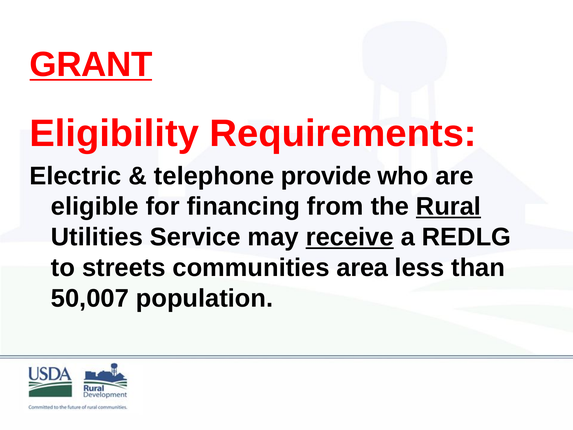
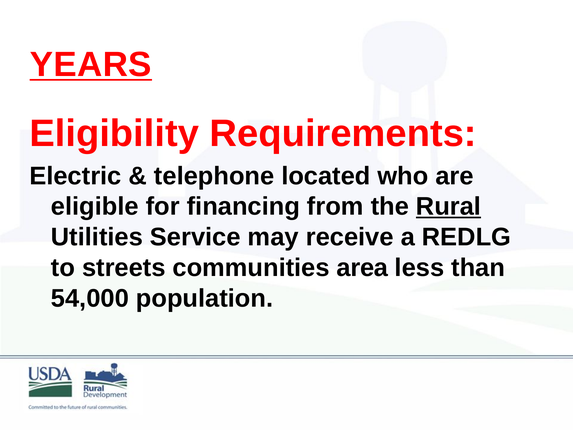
GRANT: GRANT -> YEARS
provide: provide -> located
receive underline: present -> none
50,007: 50,007 -> 54,000
